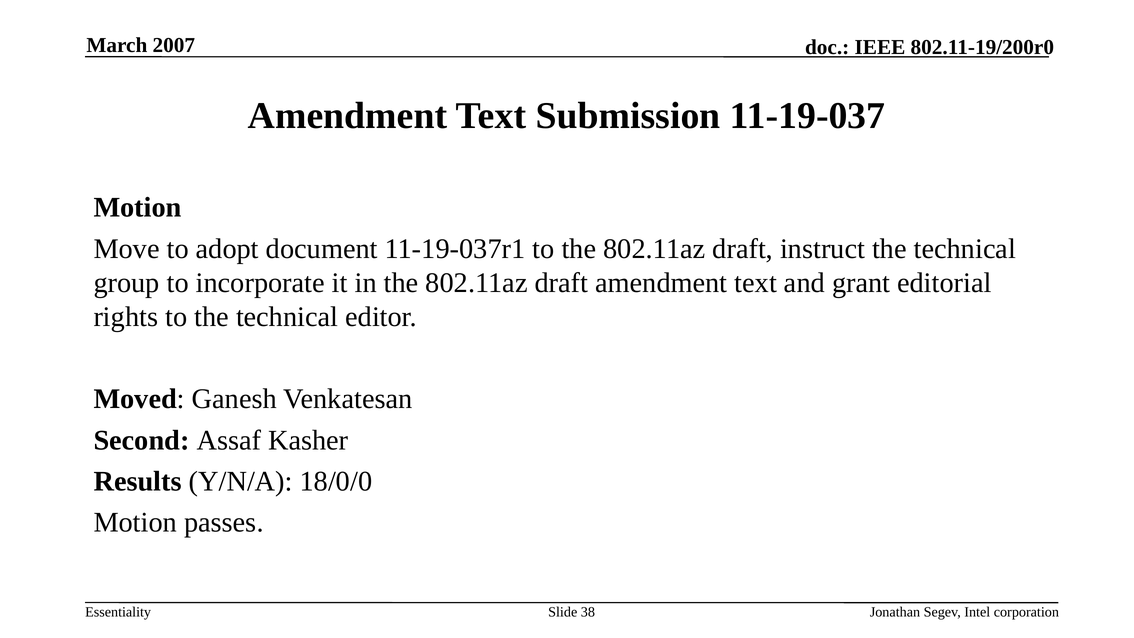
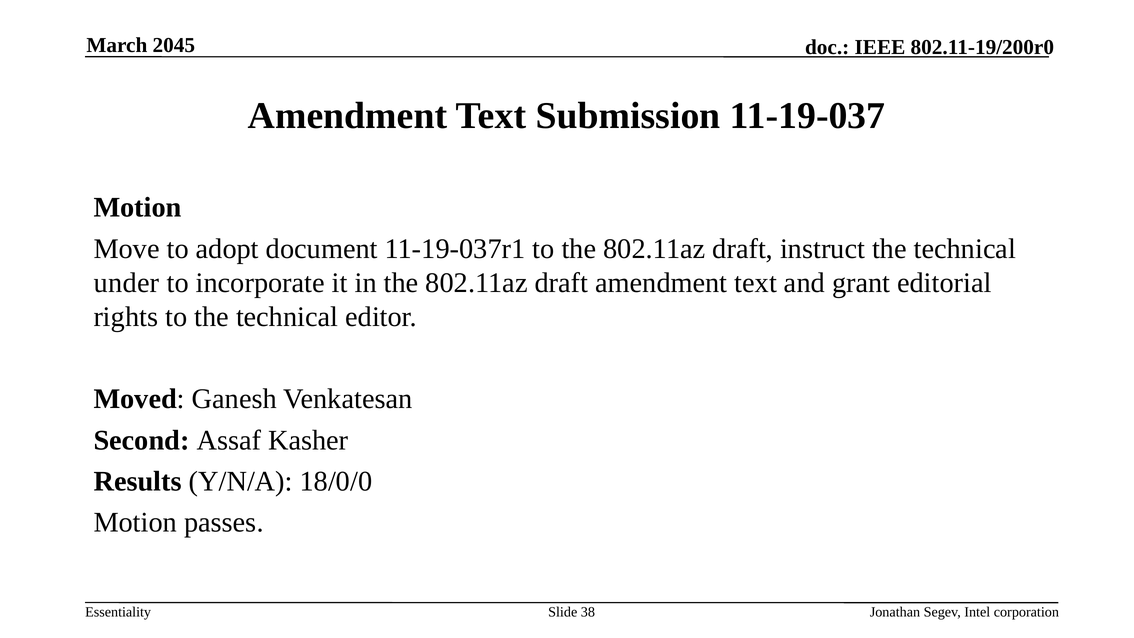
2007: 2007 -> 2045
group: group -> under
